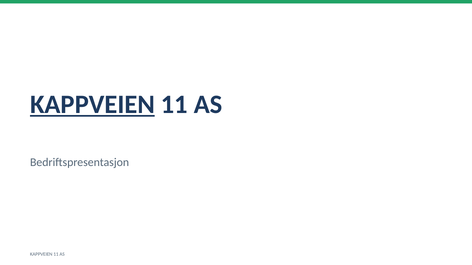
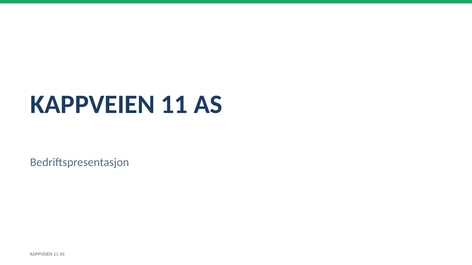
KAPPVEIEN at (92, 105) underline: present -> none
